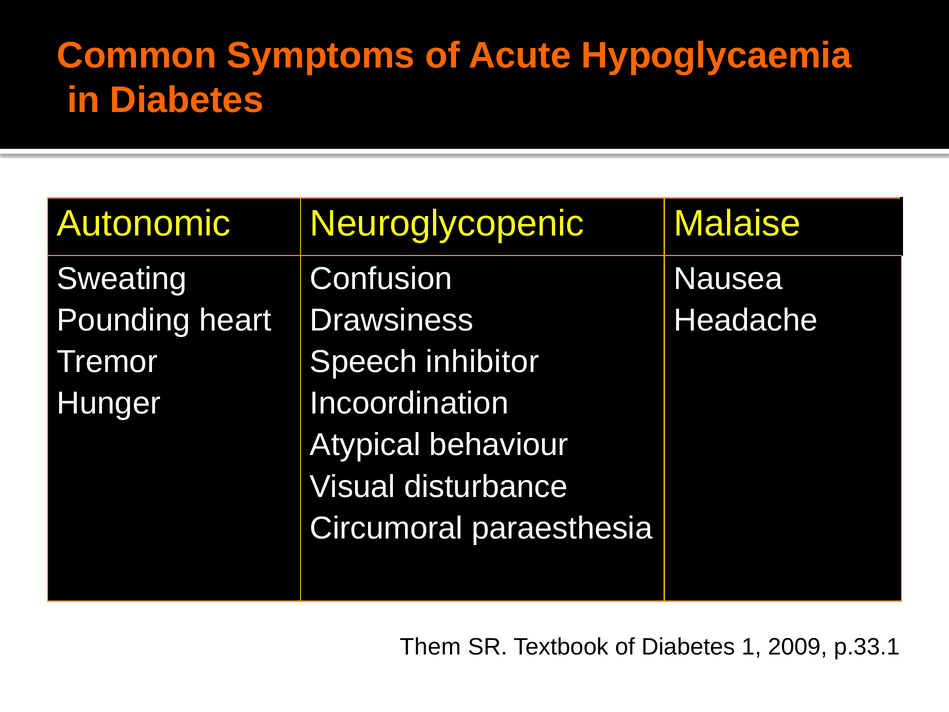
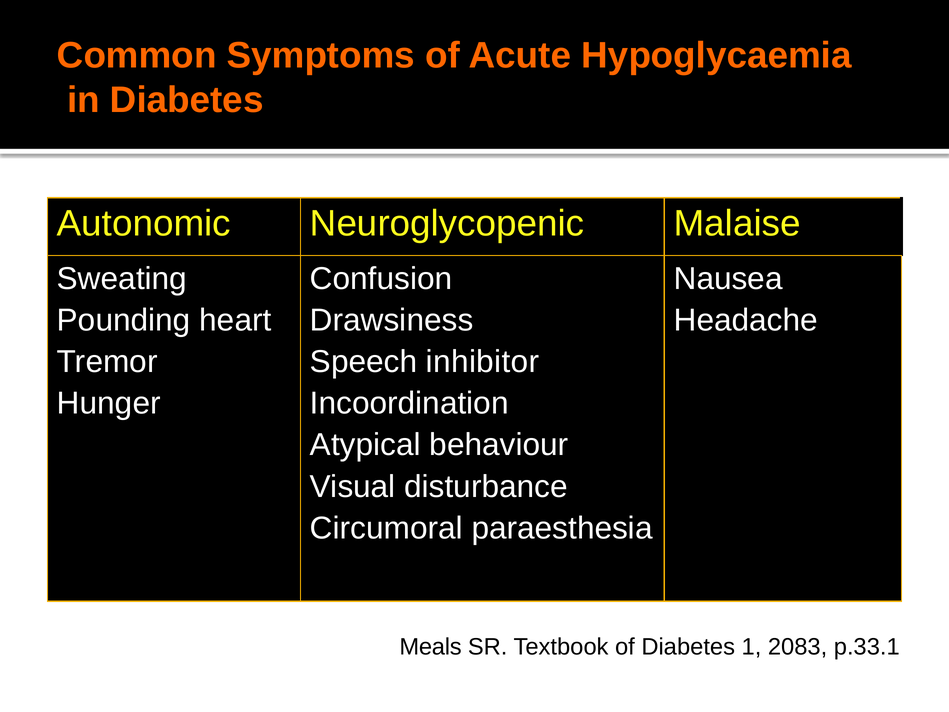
Them: Them -> Meals
2009: 2009 -> 2083
